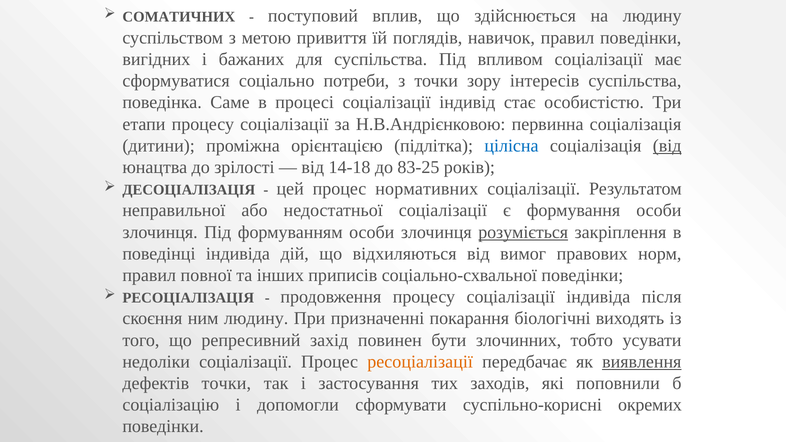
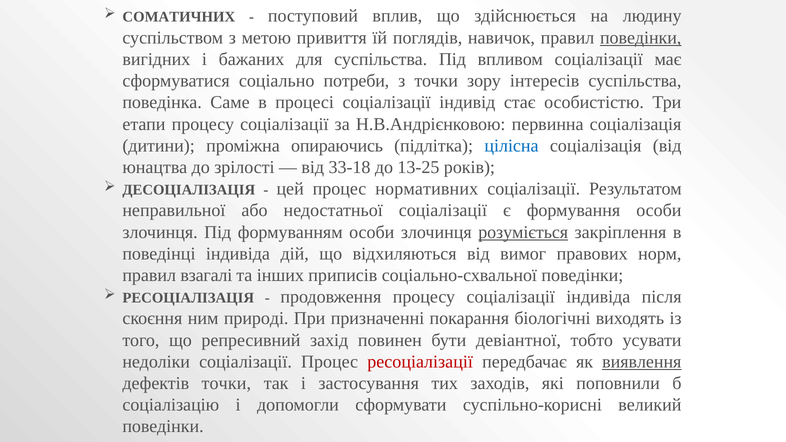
поведінки at (641, 38) underline: none -> present
орієнтацією: орієнтацією -> опираючись
від at (667, 146) underline: present -> none
14-18: 14-18 -> 33-18
83-25: 83-25 -> 13-25
повної: повної -> взагалі
ним людину: людину -> природі
злочинних: злочинних -> девіантної
ресоціалізації colour: orange -> red
окремих: окремих -> великий
